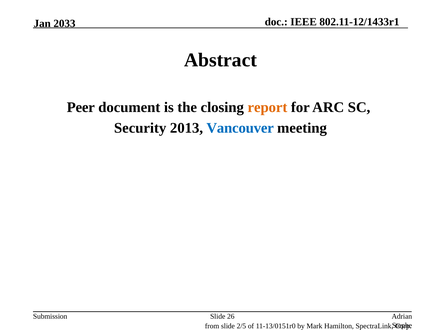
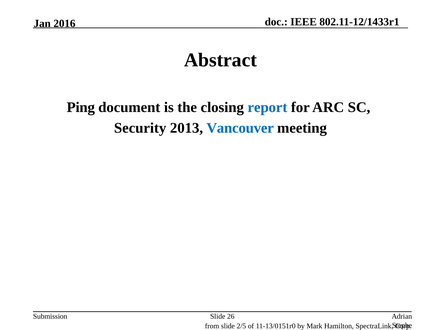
2033: 2033 -> 2016
Peer: Peer -> Ping
report colour: orange -> blue
